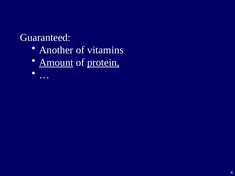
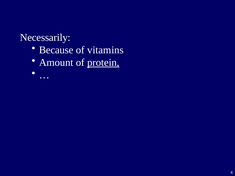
Guaranteed: Guaranteed -> Necessarily
Another: Another -> Because
Amount underline: present -> none
